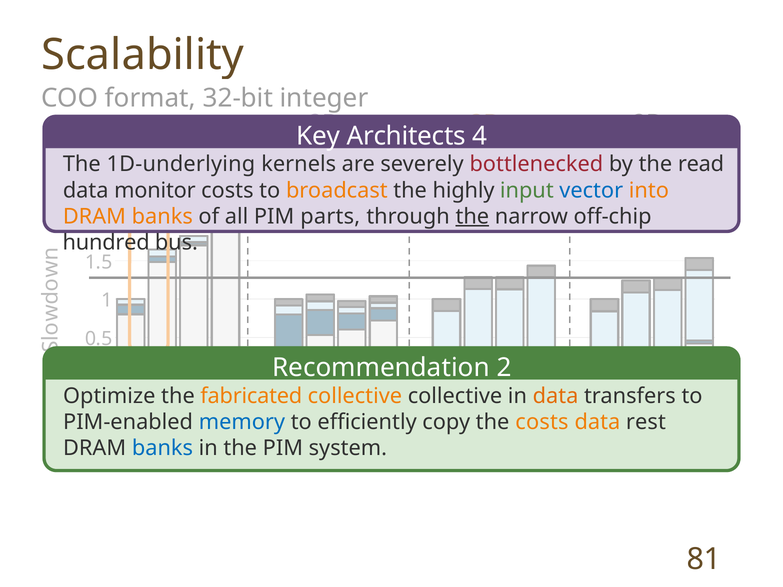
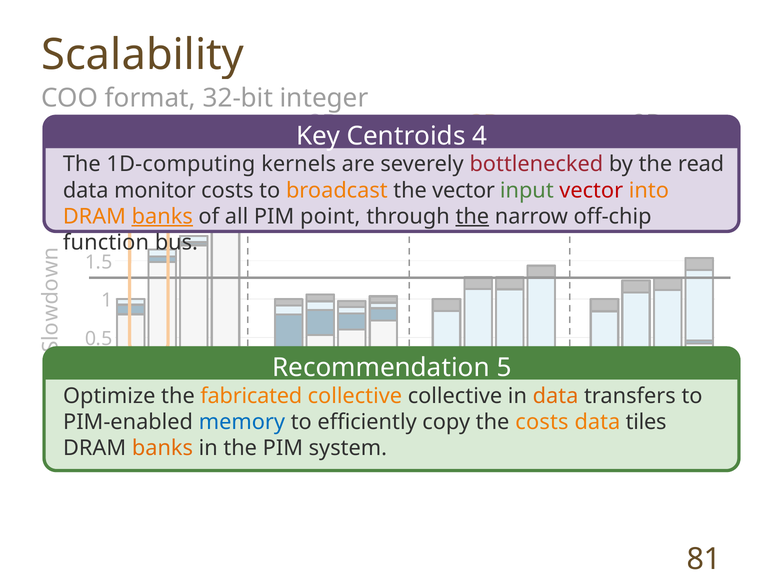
Architects: Architects -> Centroids
1D-underlying: 1D-underlying -> 1D-computing
highly at (464, 190): highly -> vector
vector at (591, 190) colour: blue -> red
banks at (162, 217) underline: none -> present
parts: parts -> point
hundred: hundred -> function
Recommendation 2: 2 -> 5
rest: rest -> tiles
banks at (162, 448) colour: blue -> orange
